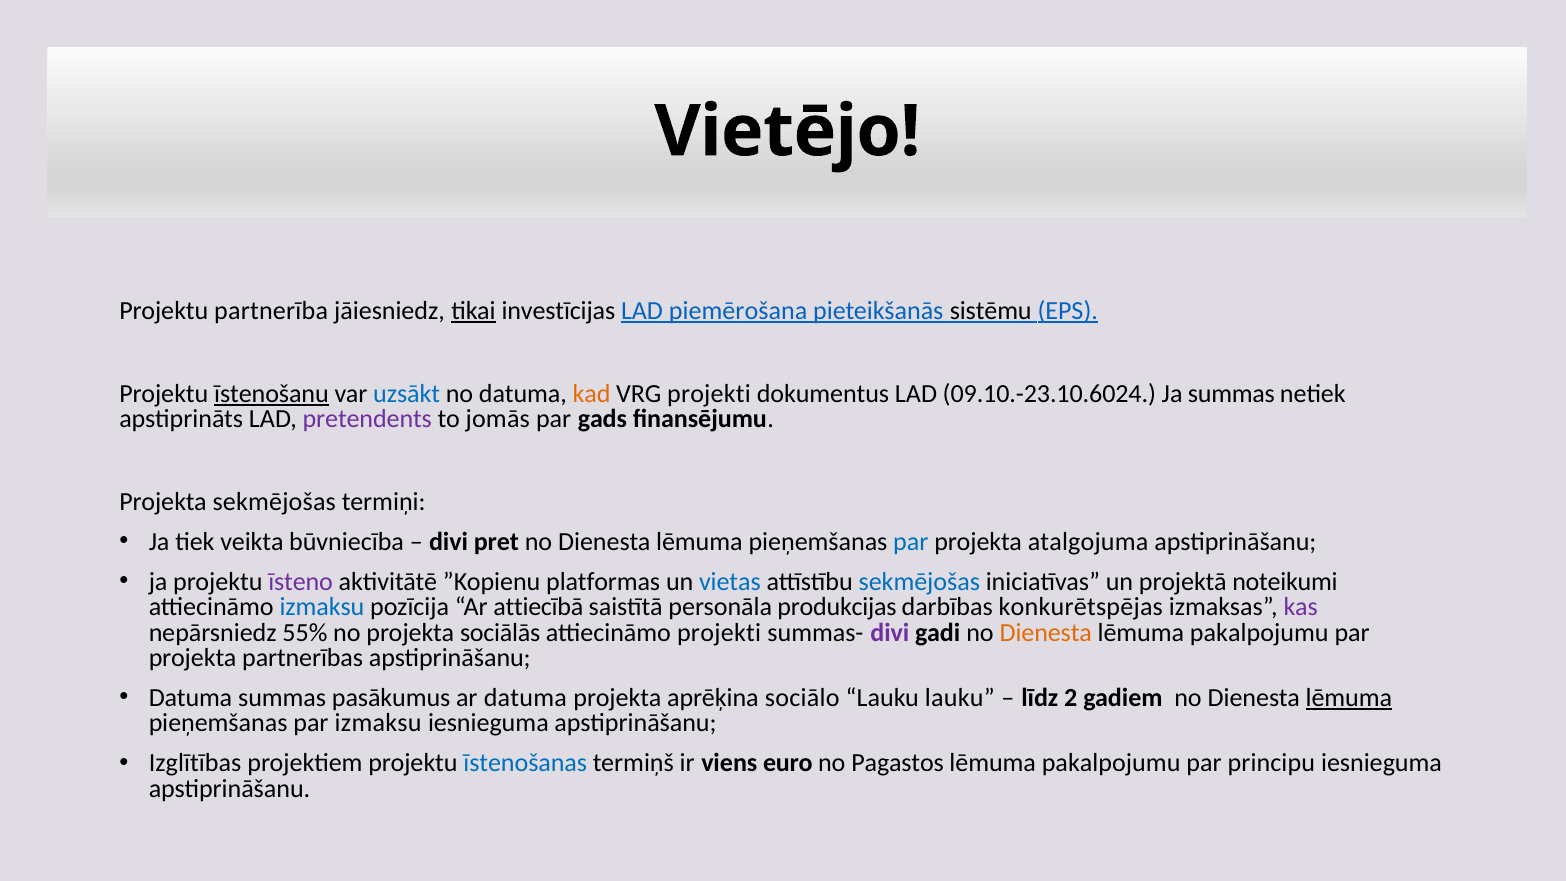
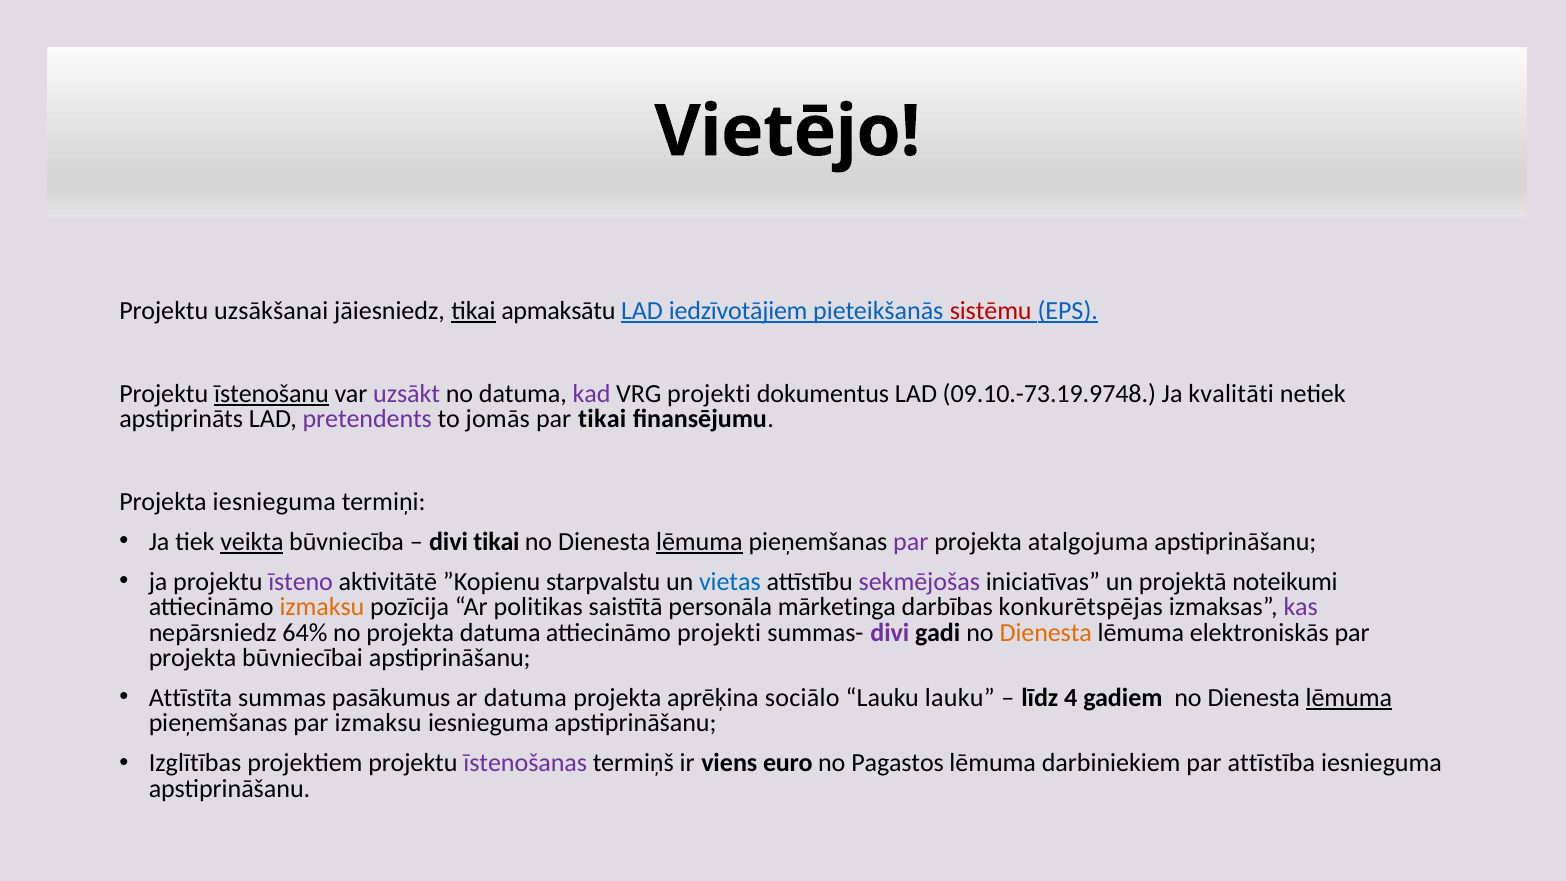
partnerība: partnerība -> uzsākšanai
investīcijas: investīcijas -> apmaksātu
piemērošana: piemērošana -> iedzīvotājiem
sistēmu colour: black -> red
uzsākt colour: blue -> purple
kad colour: orange -> purple
09.10.-23.10.6024: 09.10.-23.10.6024 -> 09.10.-73.19.9748
Ja summas: summas -> kvalitāti
par gads: gads -> tikai
Projekta sekmējošas: sekmējošas -> iesnieguma
veikta underline: none -> present
divi pret: pret -> tikai
lēmuma at (699, 542) underline: none -> present
par at (911, 542) colour: blue -> purple
platformas: platformas -> starpvalstu
sekmējošas at (919, 582) colour: blue -> purple
izmaksu at (322, 607) colour: blue -> orange
attiecībā: attiecībā -> politikas
produkcijas: produkcijas -> mārketinga
55%: 55% -> 64%
projekta sociālās: sociālās -> datuma
pakalpojumu at (1259, 632): pakalpojumu -> elektroniskās
partnerības: partnerības -> būvniecībai
Datuma at (190, 698): Datuma -> Attīstīta
2: 2 -> 4
īstenošanas colour: blue -> purple
pakalpojumu at (1111, 763): pakalpojumu -> darbiniekiem
principu: principu -> attīstība
